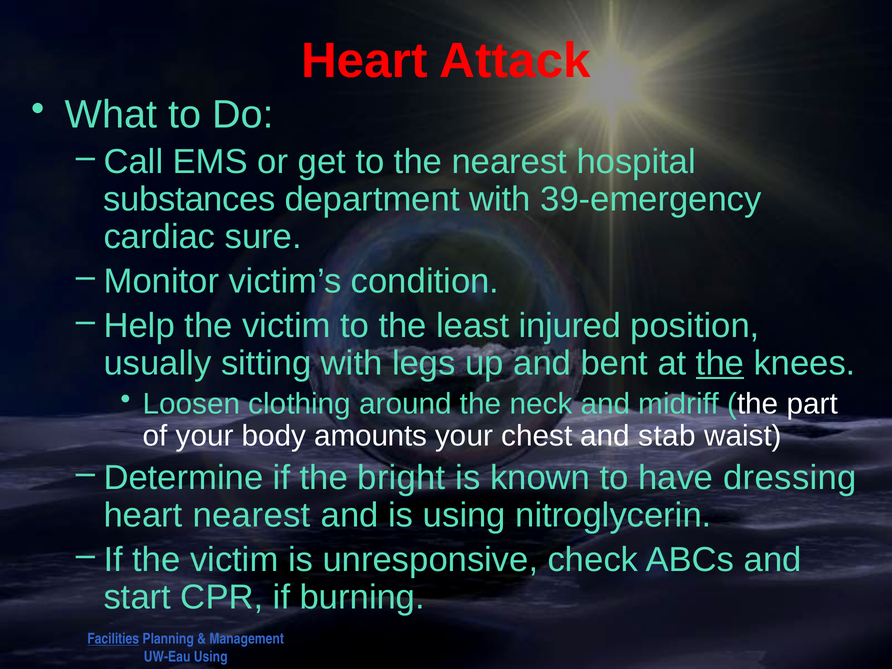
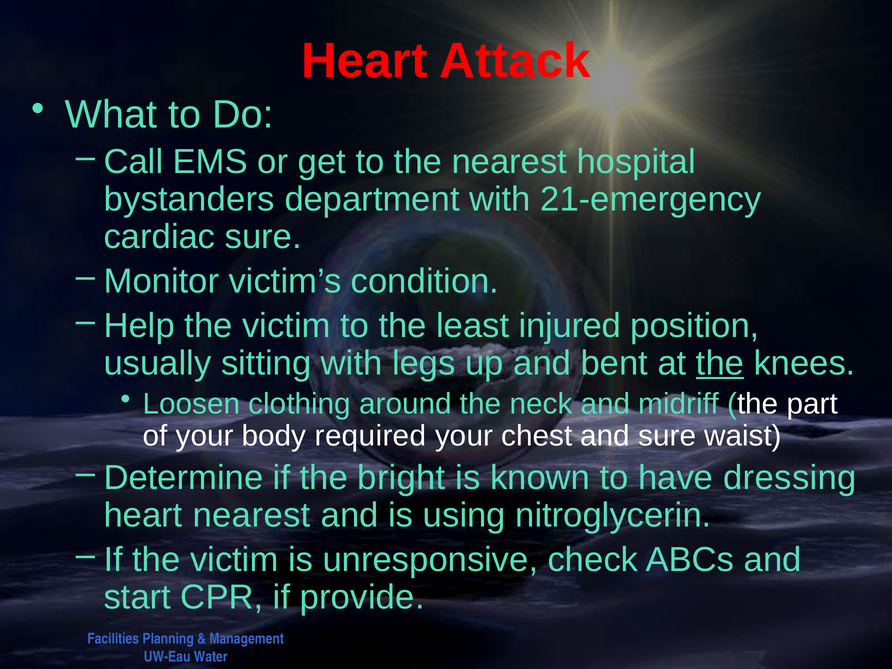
substances: substances -> bystanders
39-emergency: 39-emergency -> 21-emergency
amounts: amounts -> required
and stab: stab -> sure
burning: burning -> provide
Facilities underline: present -> none
UW-Eau Using: Using -> Water
